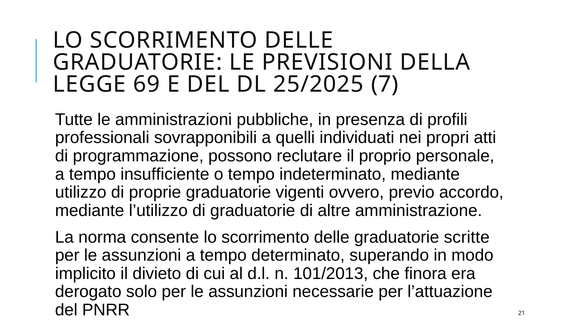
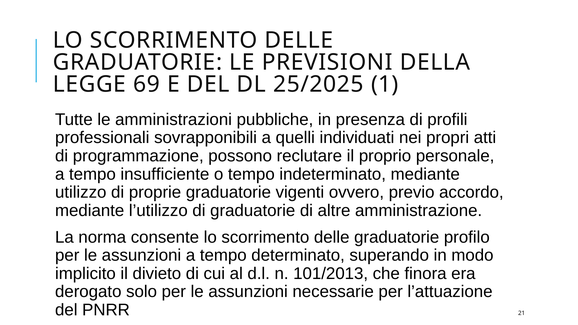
7: 7 -> 1
scritte: scritte -> profilo
